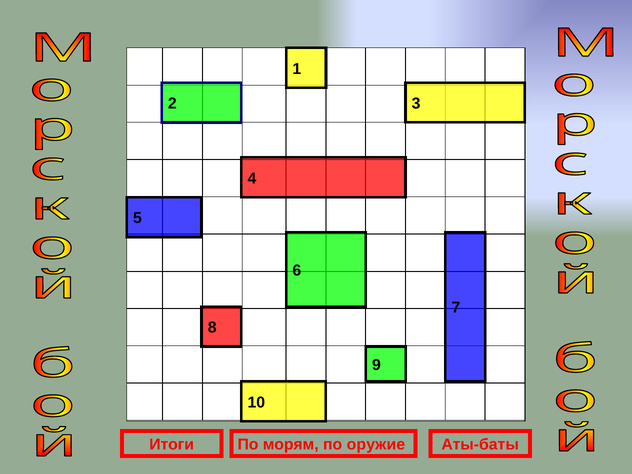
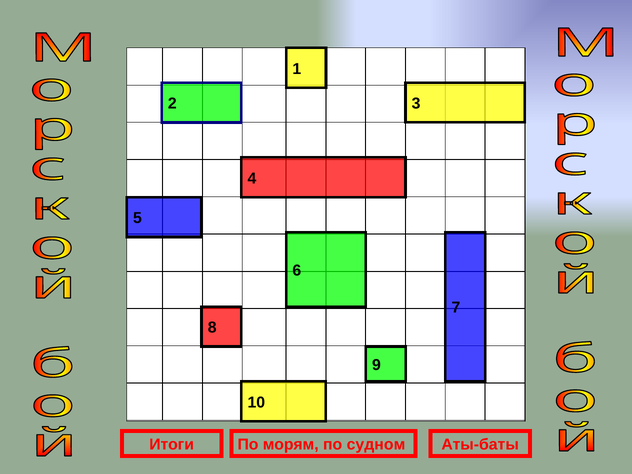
оружие: оружие -> судном
